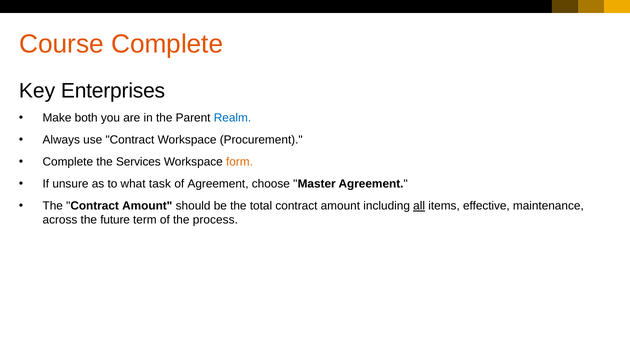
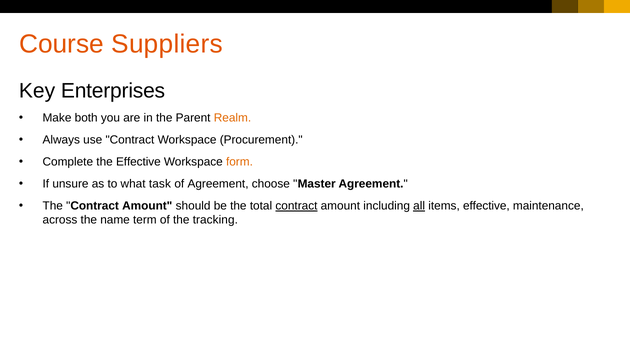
Course Complete: Complete -> Suppliers
Realm colour: blue -> orange
the Services: Services -> Effective
contract at (296, 206) underline: none -> present
future: future -> name
process: process -> tracking
